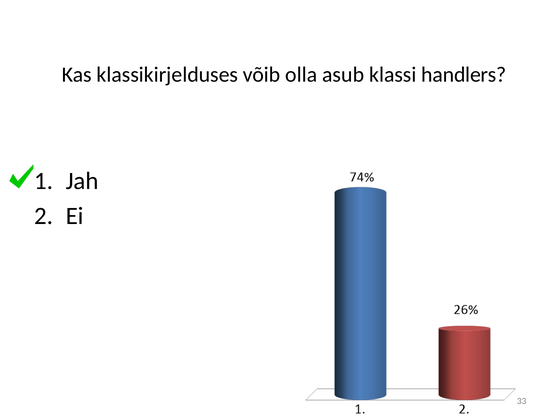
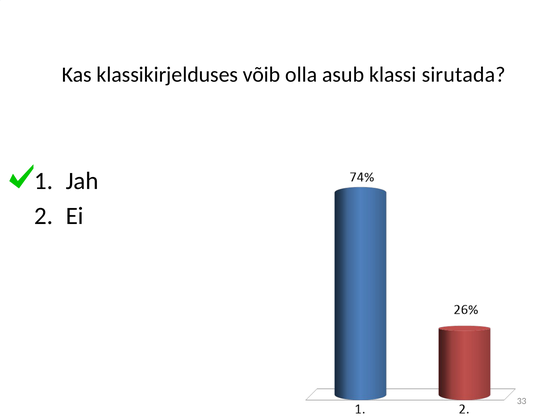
handlers: handlers -> sirutada
